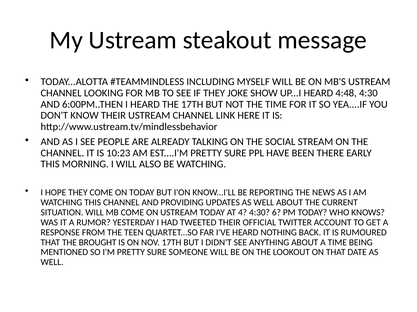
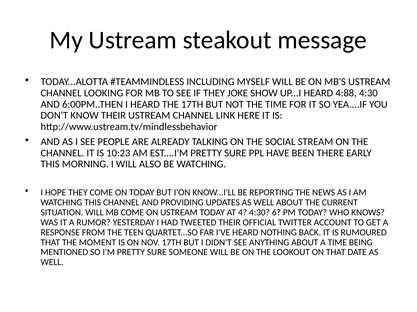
4:48: 4:48 -> 4:88
BROUGHT: BROUGHT -> MOMENT
